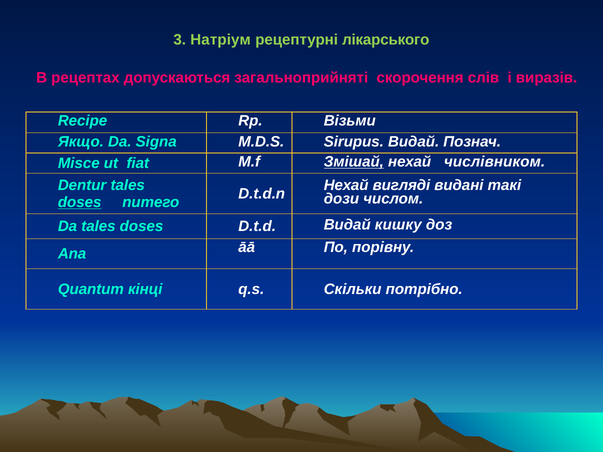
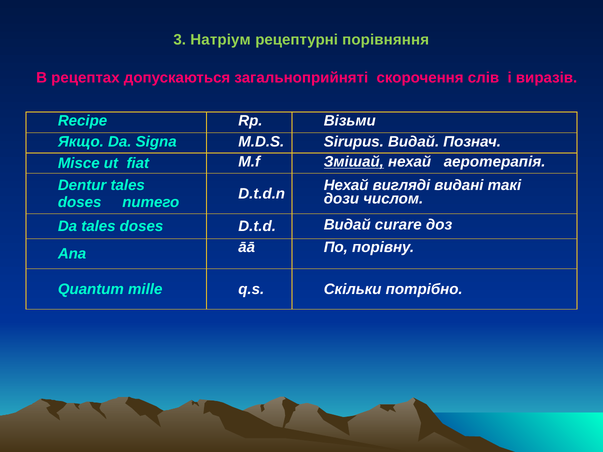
лікарського: лікарського -> порівняння
числівником: числівником -> аеротерапія
doses at (80, 202) underline: present -> none
кишку: кишку -> curare
кінці: кінці -> mille
